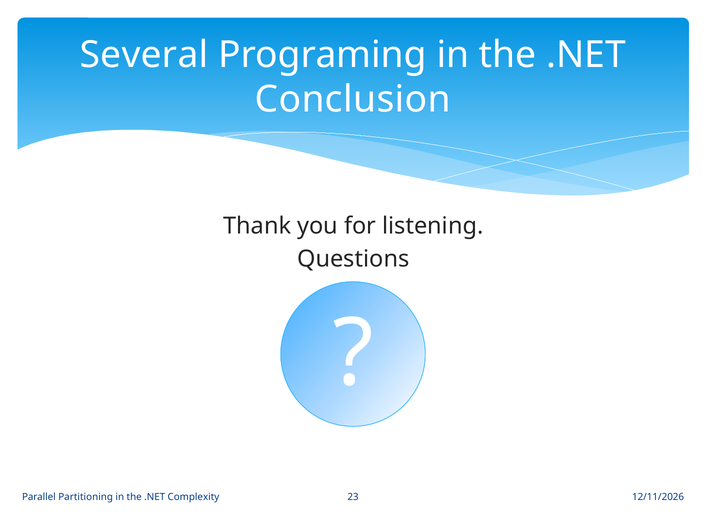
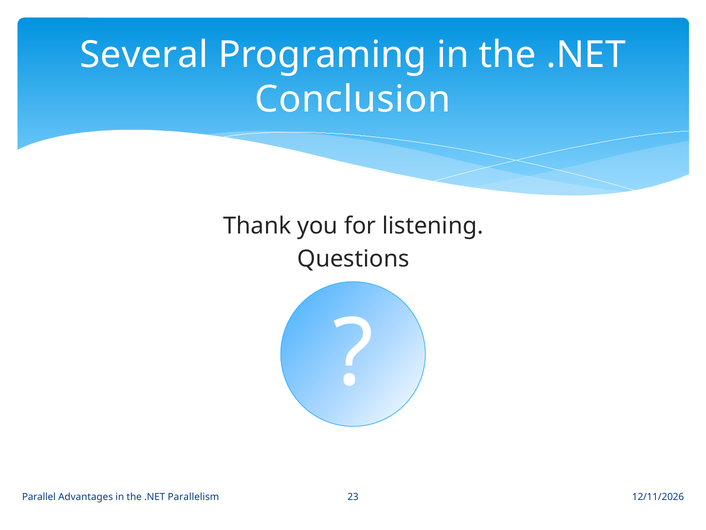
Partitioning: Partitioning -> Advantages
Complexity: Complexity -> Parallelism
